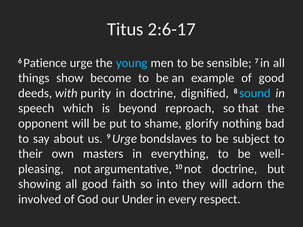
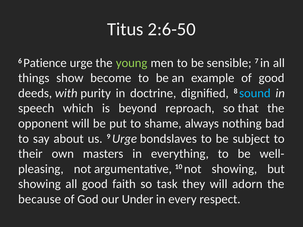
2:6-17: 2:6-17 -> 2:6-50
young colour: light blue -> light green
glorify: glorify -> always
not doctrine: doctrine -> showing
into: into -> task
involved: involved -> because
